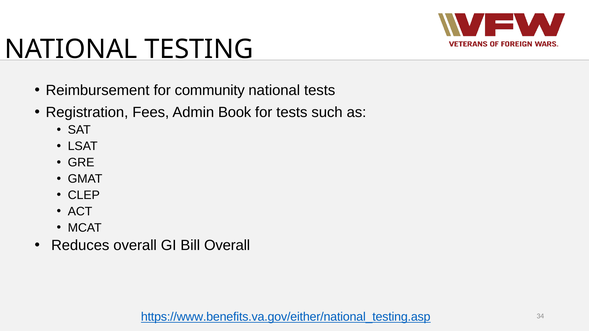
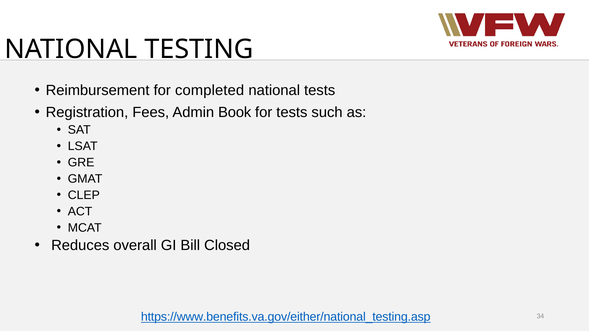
community: community -> completed
Bill Overall: Overall -> Closed
